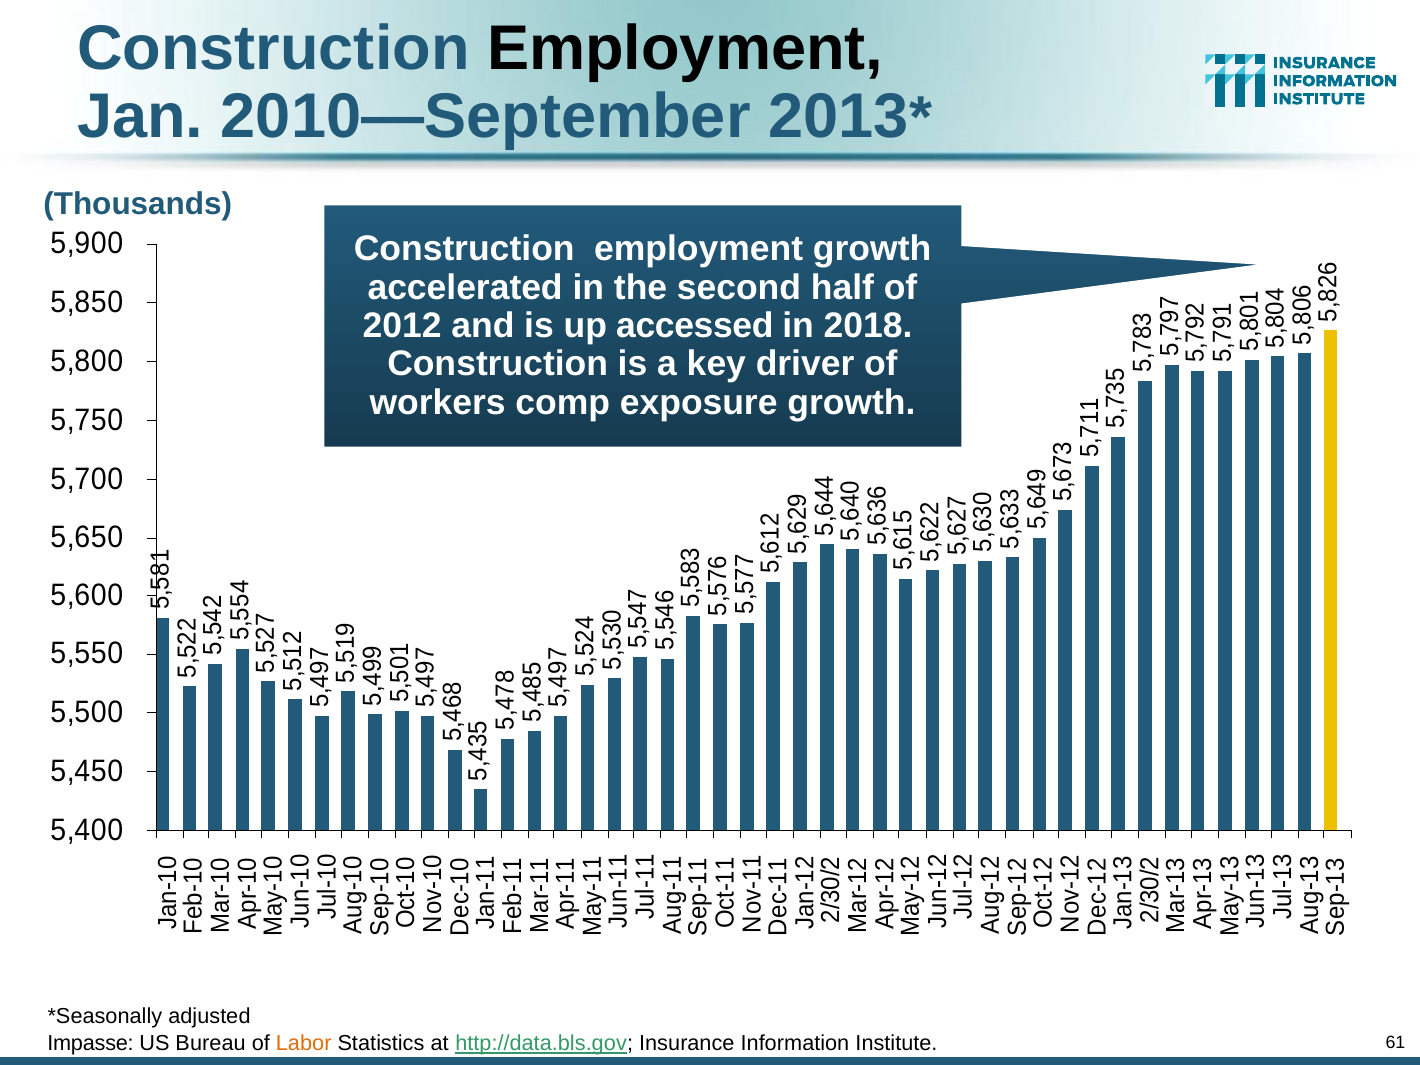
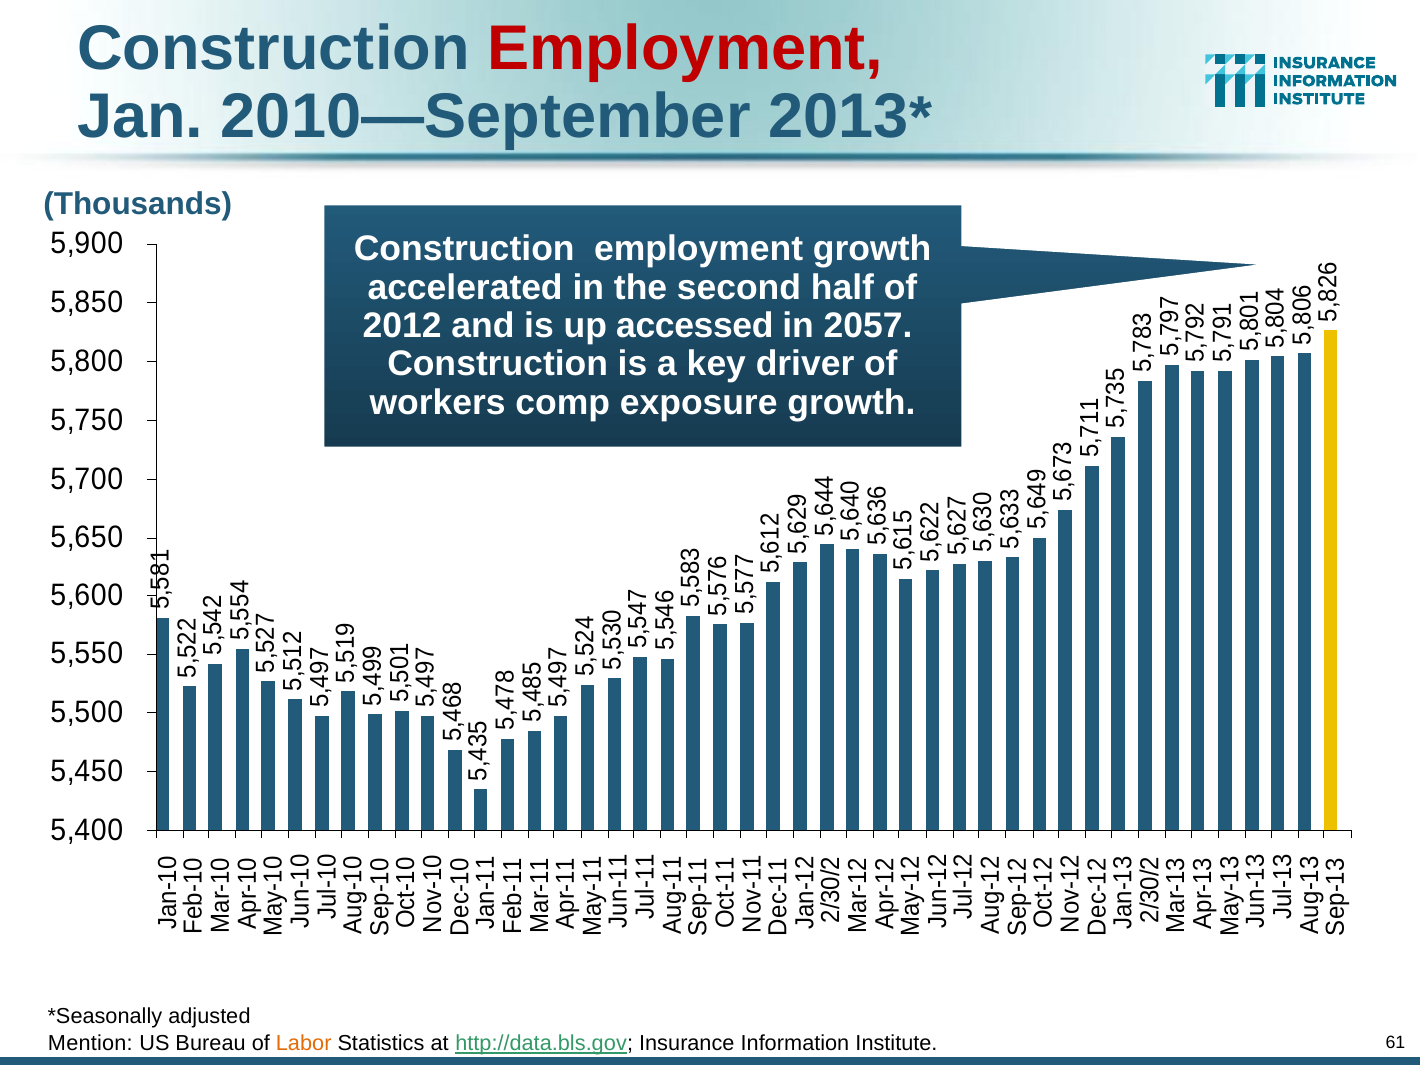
Employment at (685, 48) colour: black -> red
2018: 2018 -> 2057
Impasse: Impasse -> Mention
